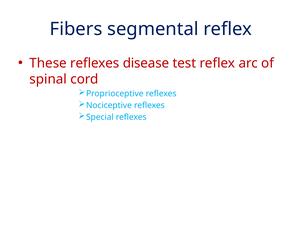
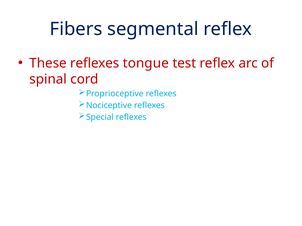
disease: disease -> tongue
